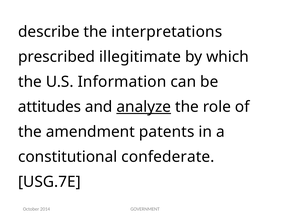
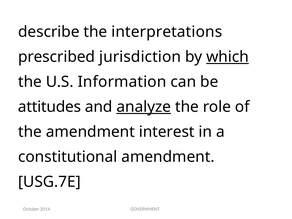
illegitimate: illegitimate -> jurisdiction
which underline: none -> present
patents: patents -> interest
constitutional confederate: confederate -> amendment
